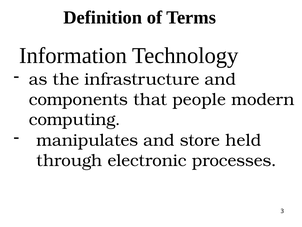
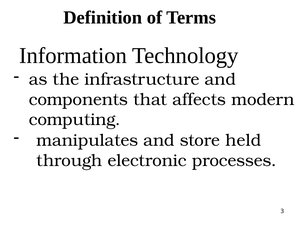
people: people -> affects
